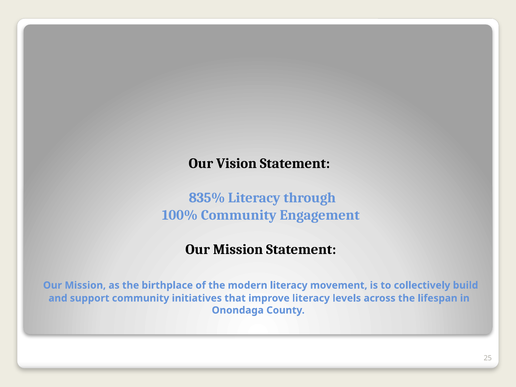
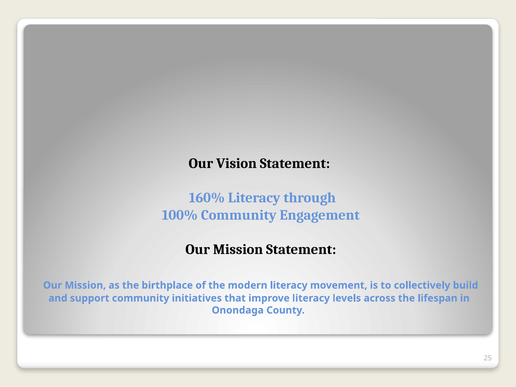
835%: 835% -> 160%
